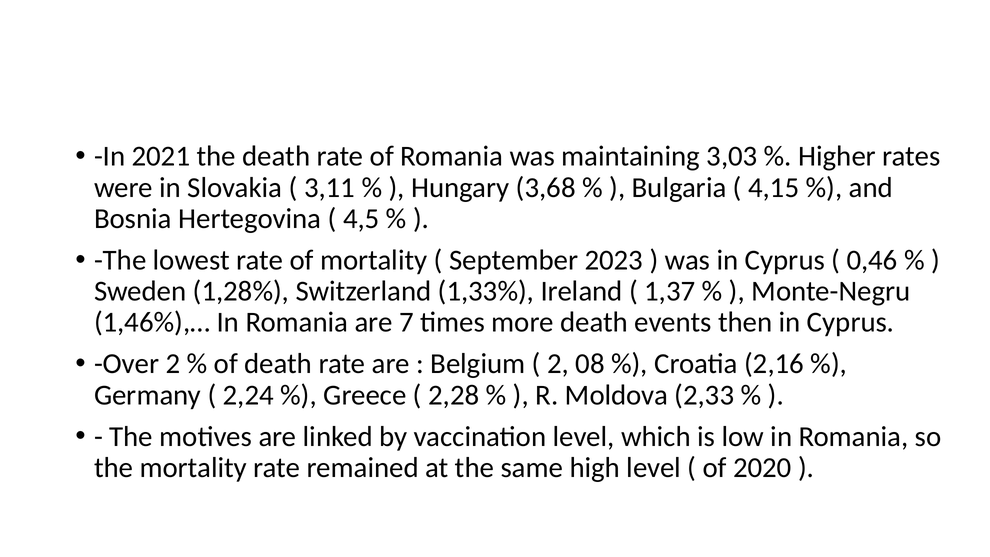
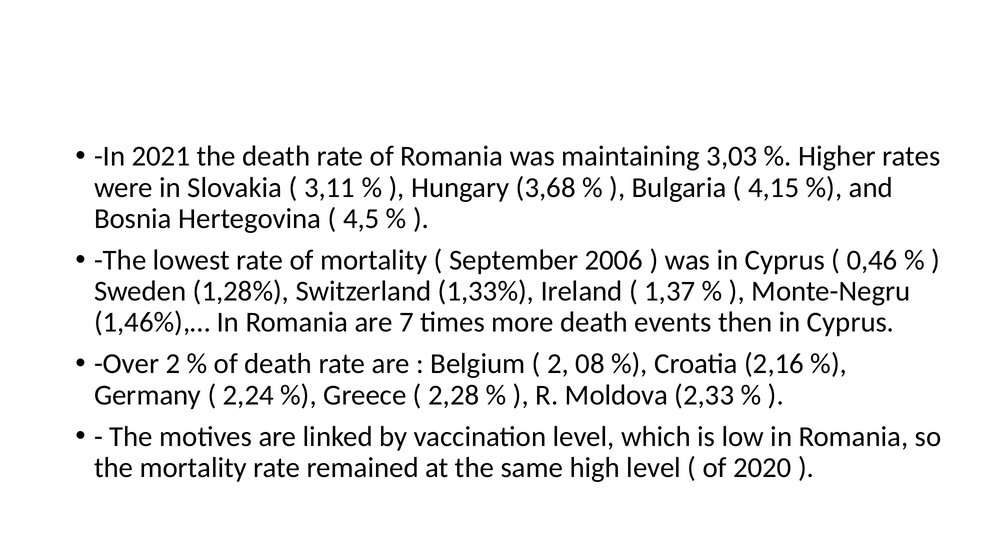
2023: 2023 -> 2006
